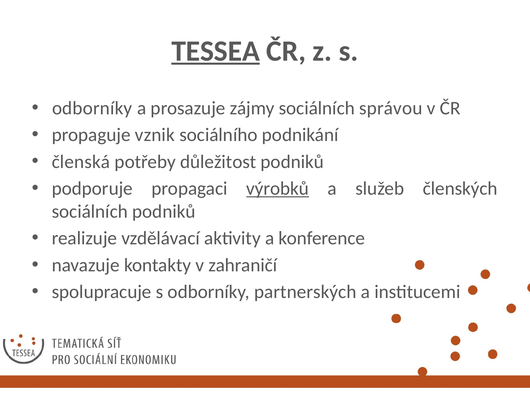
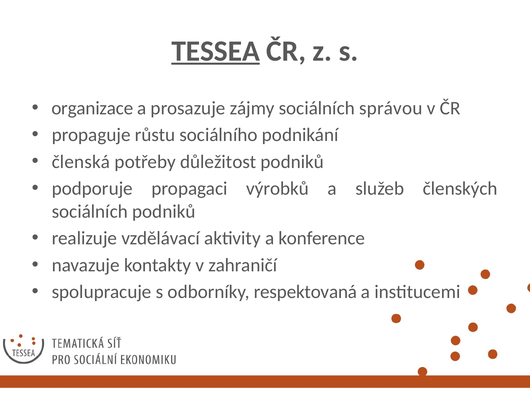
odborníky at (92, 108): odborníky -> organizace
vznik: vznik -> růstu
výrobků underline: present -> none
partnerských: partnerských -> respektovaná
